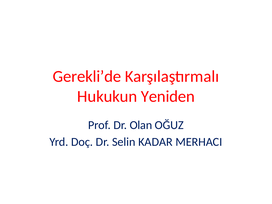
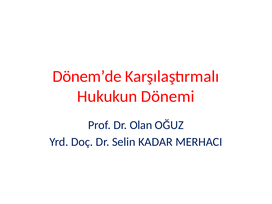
Gerekli’de: Gerekli’de -> Dönem’de
Yeniden: Yeniden -> Dönemi
